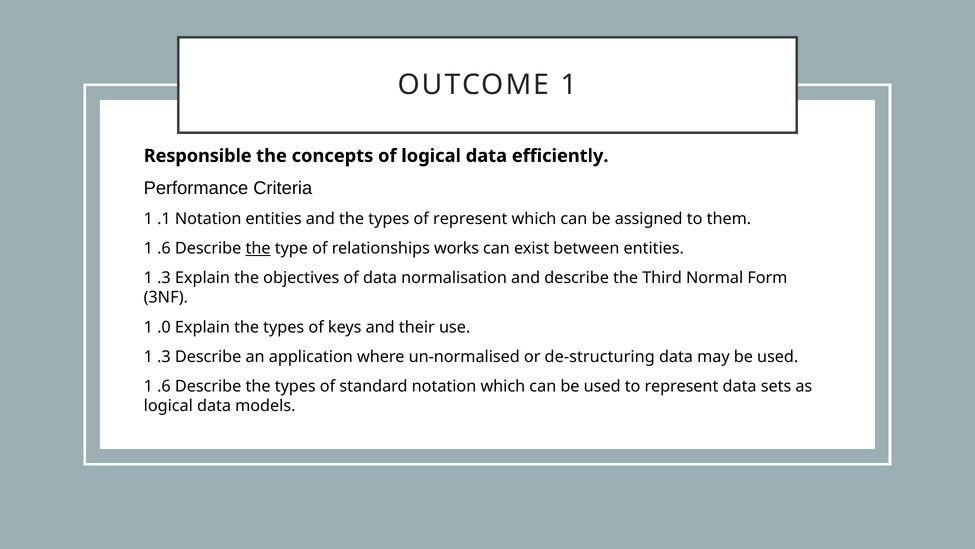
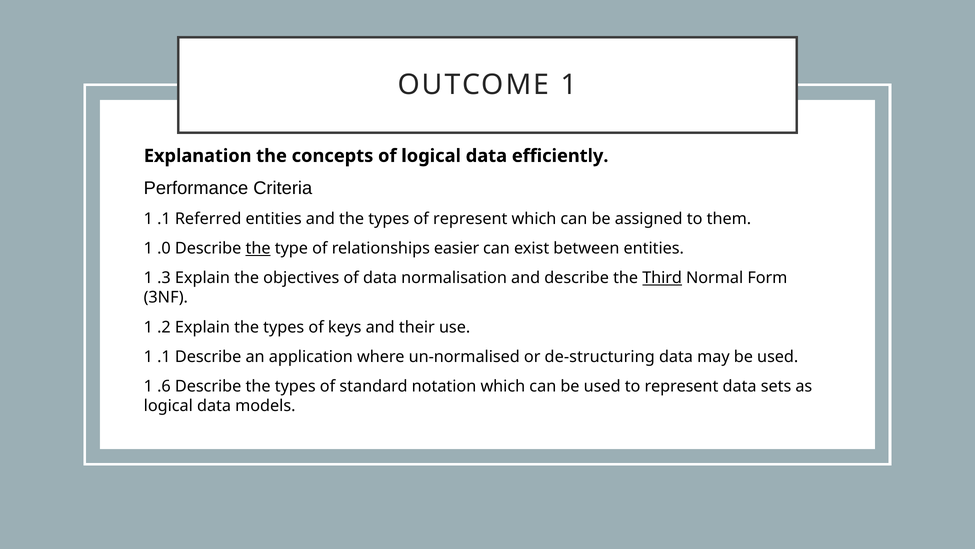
Responsible: Responsible -> Explanation
.1 Notation: Notation -> Referred
.6 at (164, 248): .6 -> .0
works: works -> easier
Third underline: none -> present
.0: .0 -> .2
.3 at (164, 356): .3 -> .1
